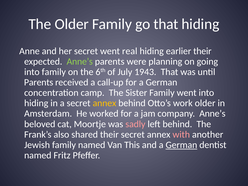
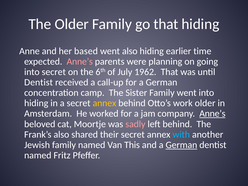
her secret: secret -> based
went real: real -> also
earlier their: their -> time
Anne’s at (80, 62) colour: light green -> pink
into family: family -> secret
1943: 1943 -> 1962
Parents at (39, 82): Parents -> Dentist
Anne’s at (212, 114) underline: none -> present
with colour: pink -> light blue
